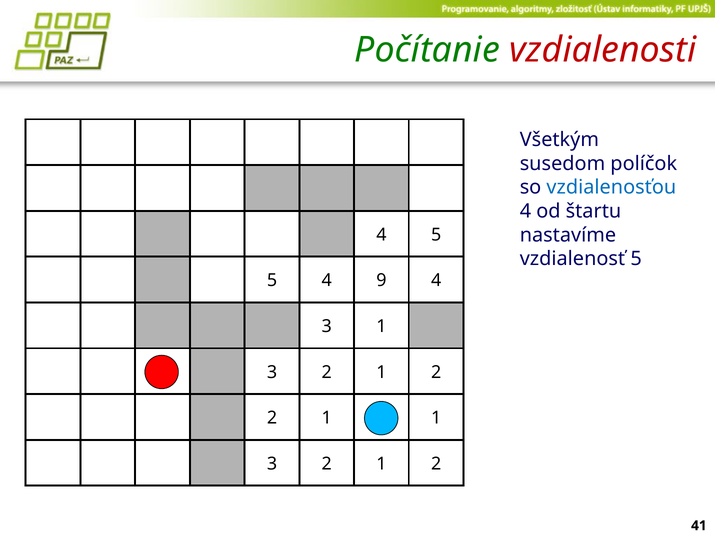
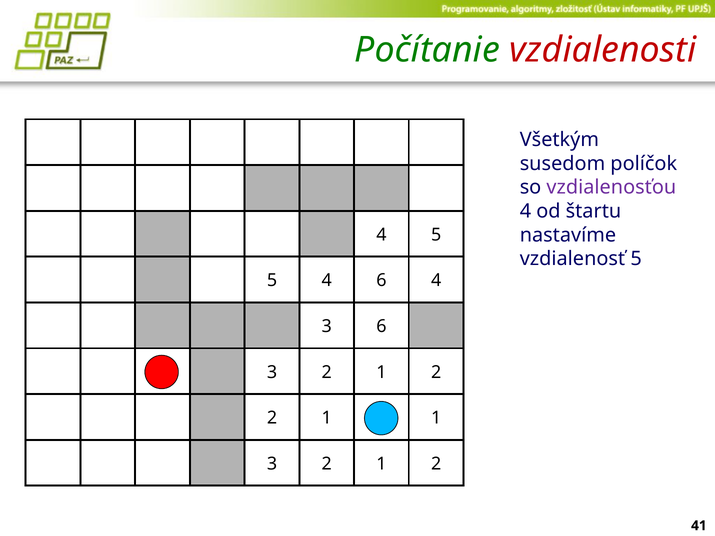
vzdialenosťou colour: blue -> purple
4 9: 9 -> 6
3 1: 1 -> 6
